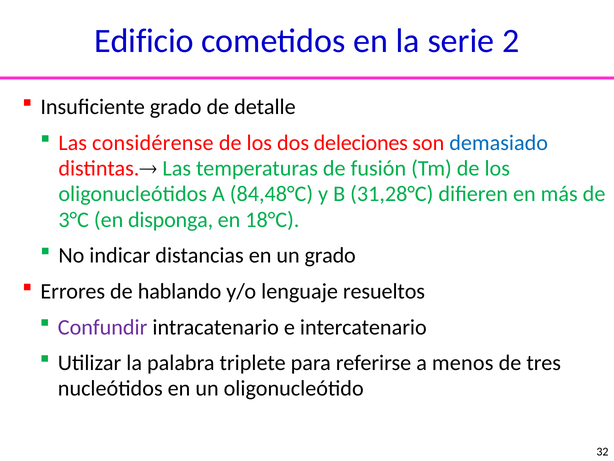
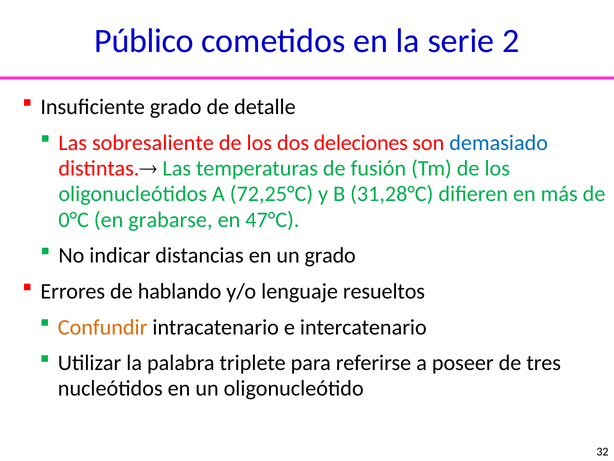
Edificio: Edificio -> Público
considérense: considérense -> sobresaliente
84,48°C: 84,48°C -> 72,25°C
3°C: 3°C -> 0°C
disponga: disponga -> grabarse
18°C: 18°C -> 47°C
Confundir colour: purple -> orange
menos: menos -> poseer
